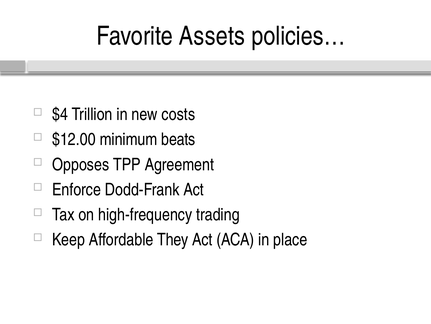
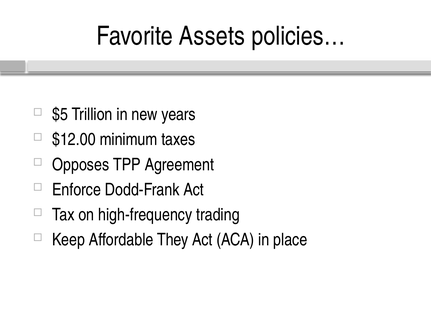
$4: $4 -> $5
costs: costs -> years
beats: beats -> taxes
